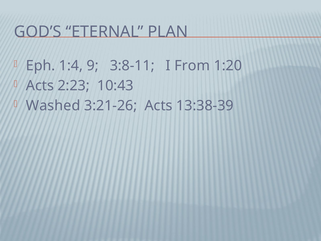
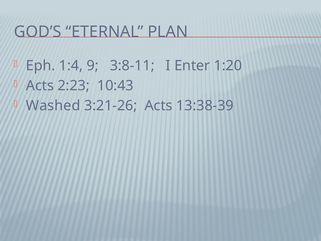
From: From -> Enter
